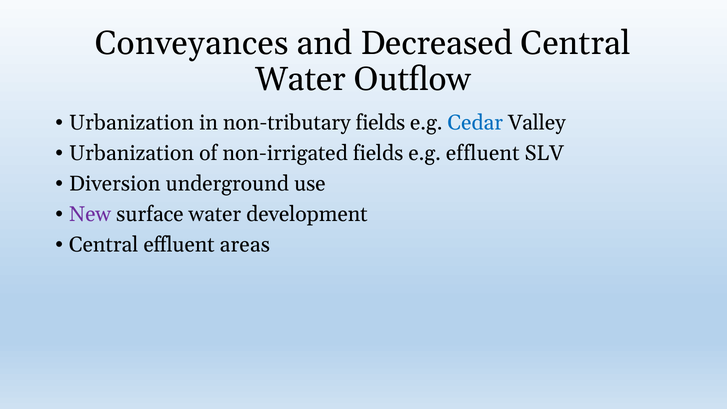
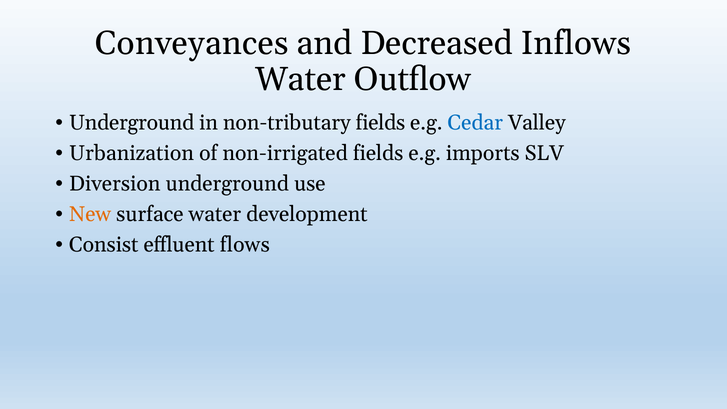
Decreased Central: Central -> Inflows
Urbanization at (132, 123): Urbanization -> Underground
e.g effluent: effluent -> imports
New colour: purple -> orange
Central at (104, 245): Central -> Consist
areas: areas -> flows
